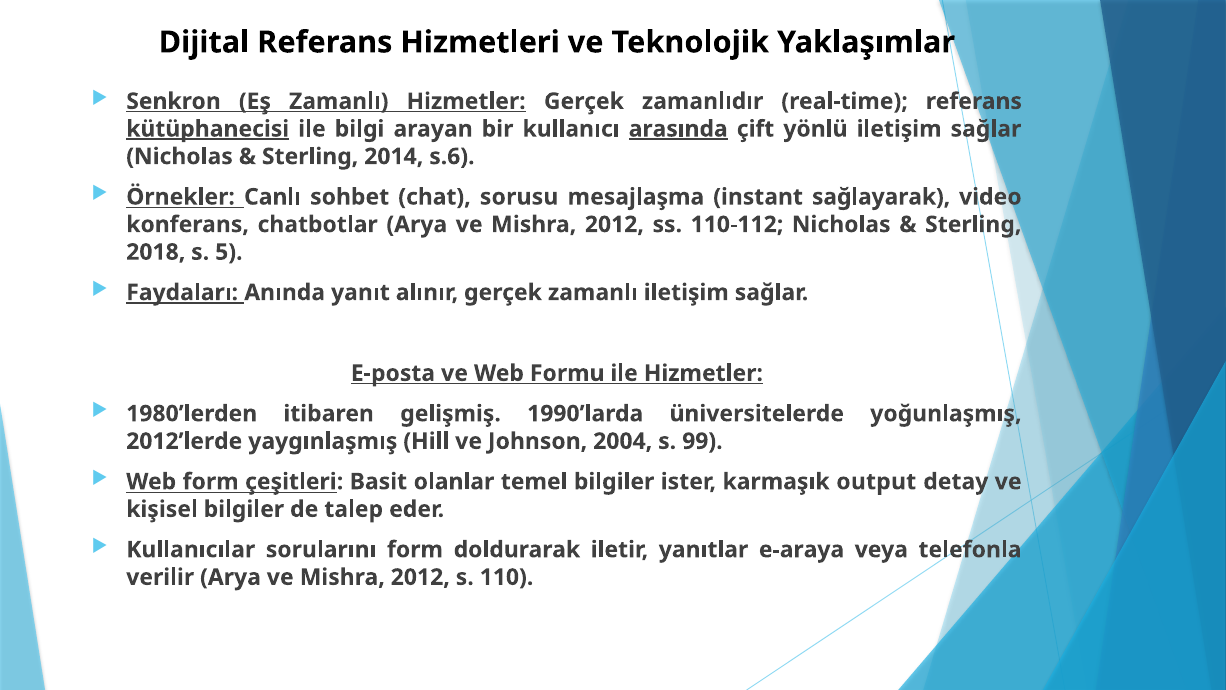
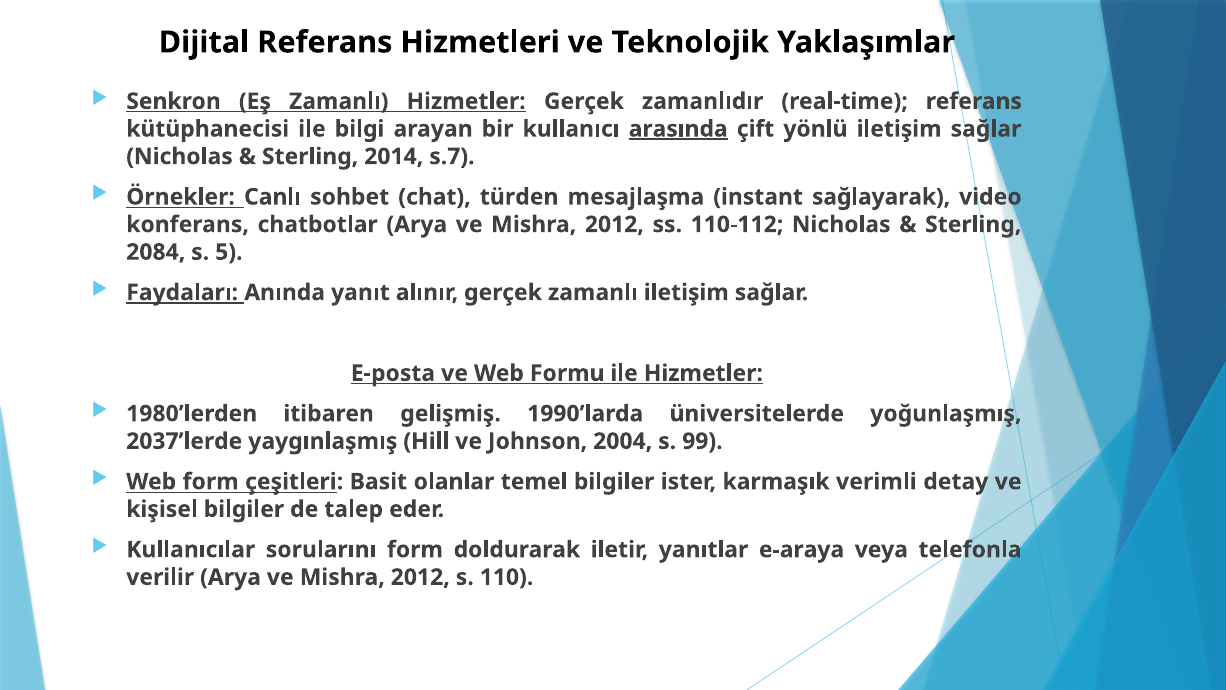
kütüphanecisi underline: present -> none
s.6: s.6 -> s.7
sorusu: sorusu -> türden
2018: 2018 -> 2084
2012’lerde: 2012’lerde -> 2037’lerde
output: output -> verimli
